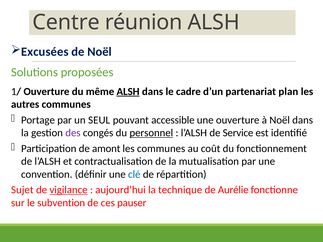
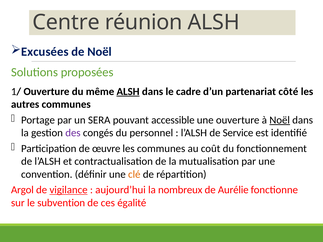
plan: plan -> côté
SEUL: SEUL -> SERA
Noël at (280, 120) underline: none -> present
personnel underline: present -> none
amont: amont -> œuvre
clé colour: blue -> orange
Sujet: Sujet -> Argol
technique: technique -> nombreux
pauser: pauser -> égalité
